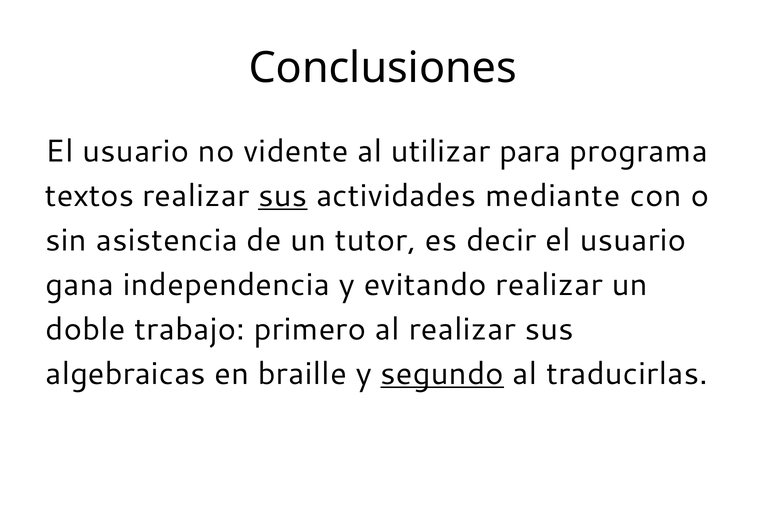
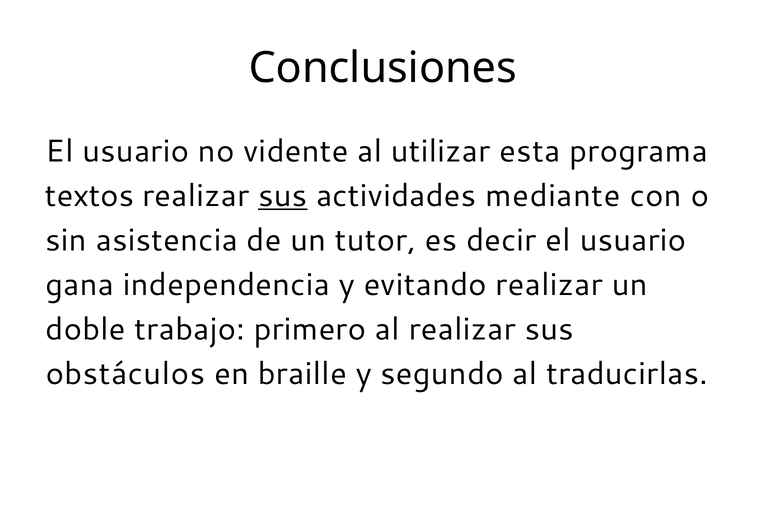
para: para -> esta
algebraicas: algebraicas -> obstáculos
segundo underline: present -> none
